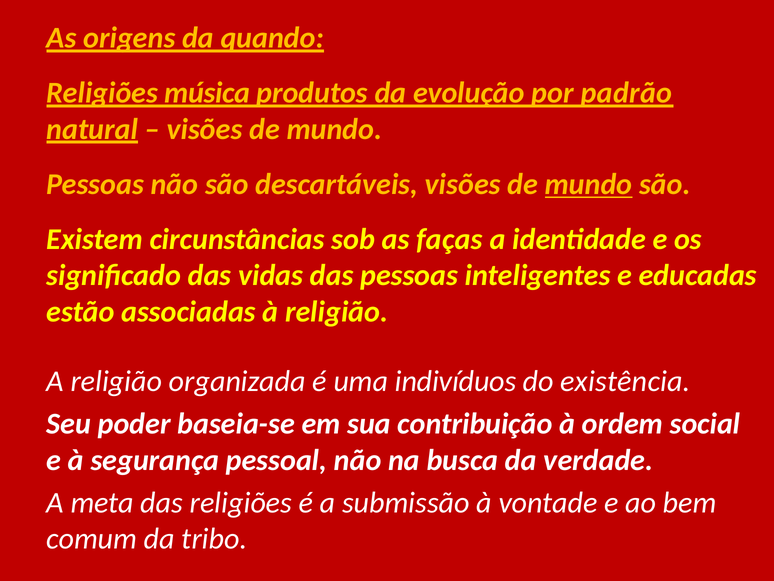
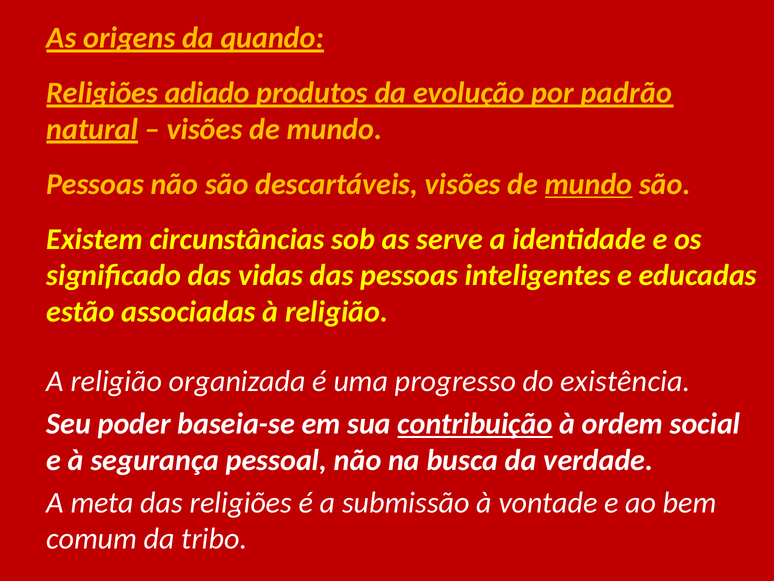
música: música -> adiado
faças: faças -> serve
indivíduos: indivíduos -> progresso
contribuição underline: none -> present
